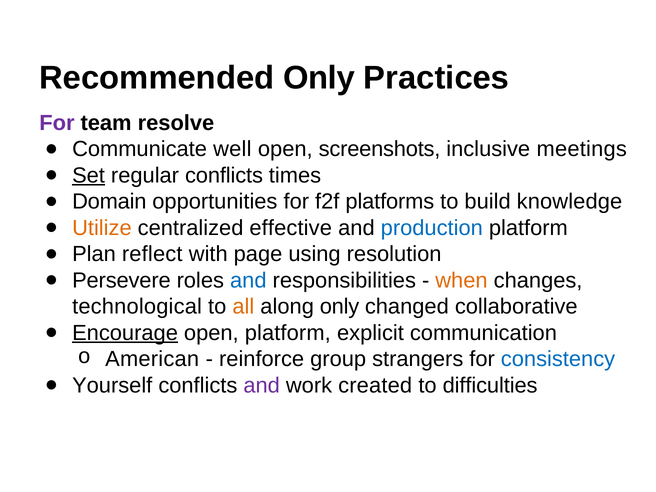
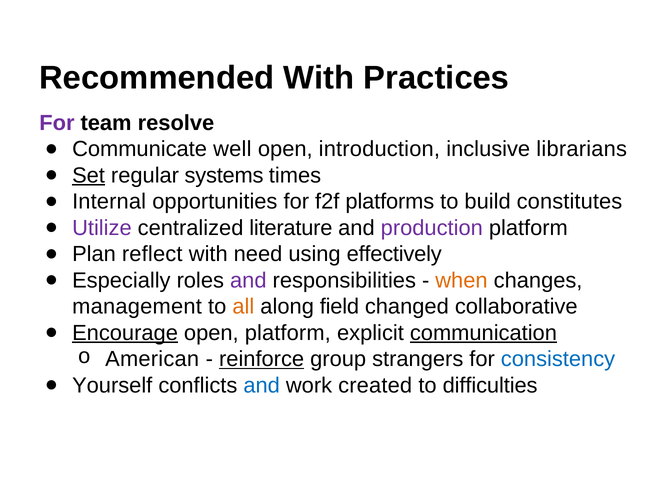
Recommended Only: Only -> With
screenshots: screenshots -> introduction
meetings: meetings -> librarians
regular conflicts: conflicts -> systems
Domain: Domain -> Internal
knowledge: knowledge -> constitutes
Utilize colour: orange -> purple
effective: effective -> literature
production colour: blue -> purple
page: page -> need
resolution: resolution -> effectively
Persevere: Persevere -> Especially
and at (248, 280) colour: blue -> purple
technological: technological -> management
along only: only -> field
communication underline: none -> present
reinforce underline: none -> present
and at (262, 385) colour: purple -> blue
